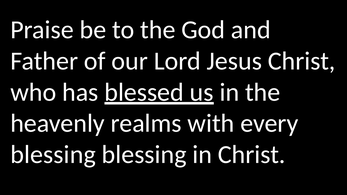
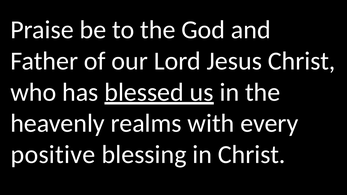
blessing at (53, 155): blessing -> positive
